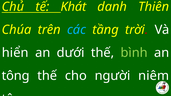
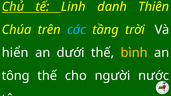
Khát: Khát -> Linh
bình colour: light green -> yellow
niêm: niêm -> nước
